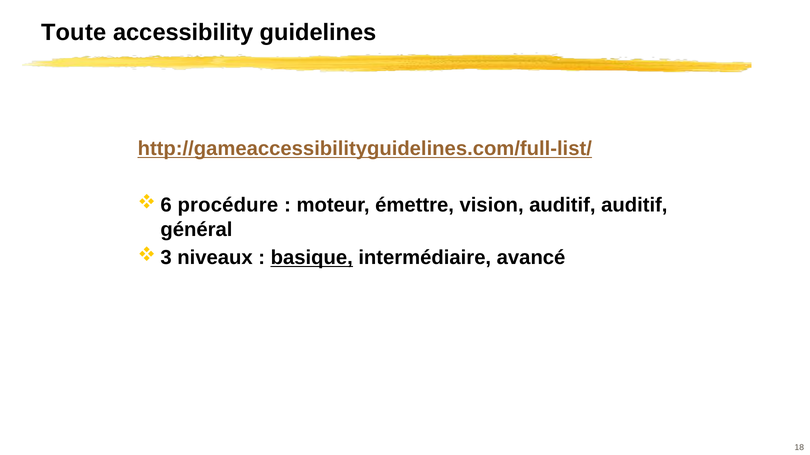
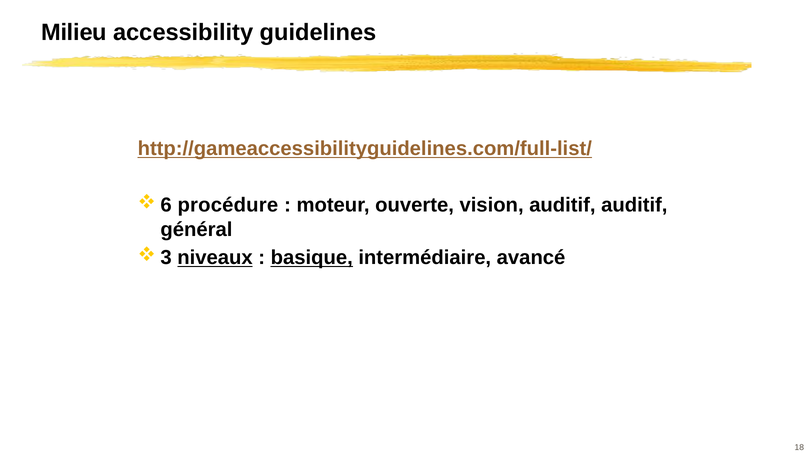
Toute: Toute -> Milieu
émettre: émettre -> ouverte
niveaux underline: none -> present
